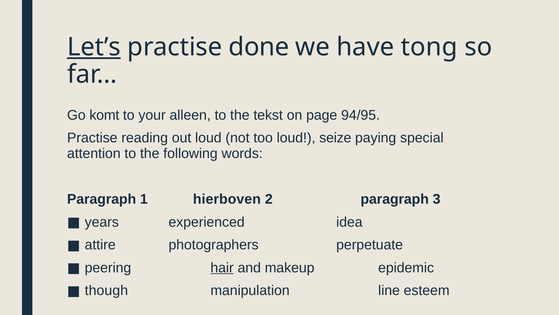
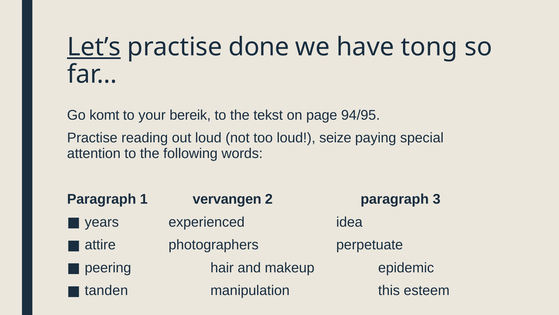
alleen: alleen -> bereik
hierboven: hierboven -> vervangen
hair underline: present -> none
though: though -> tanden
line: line -> this
